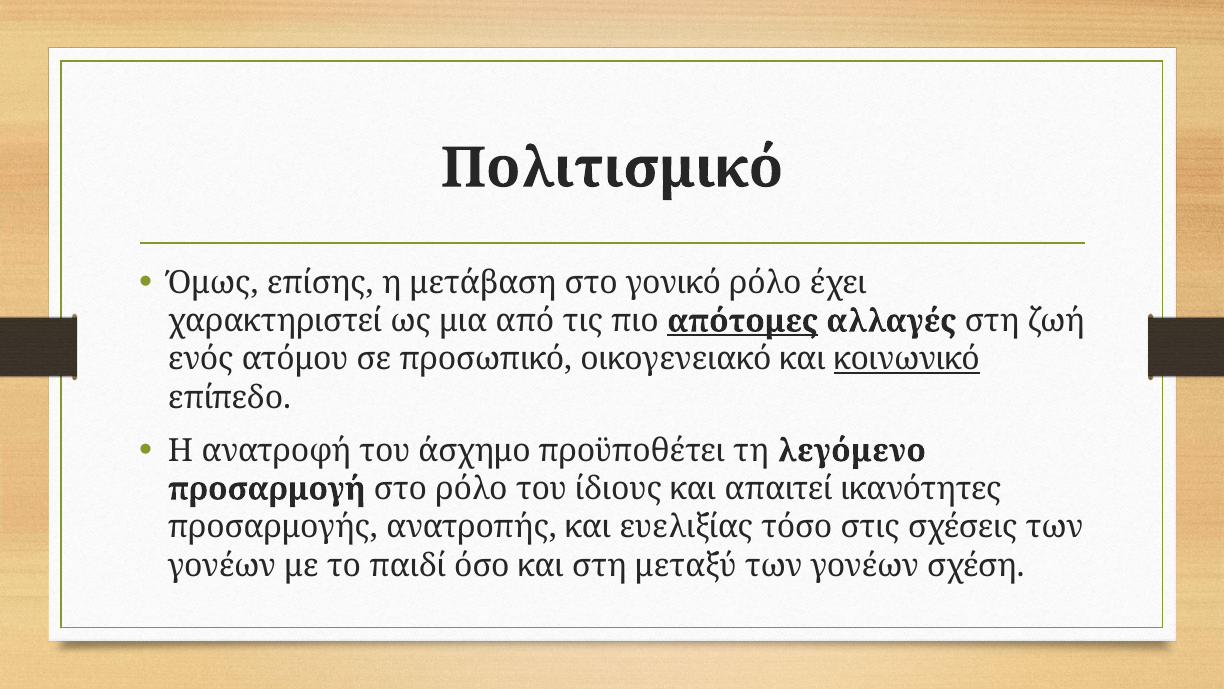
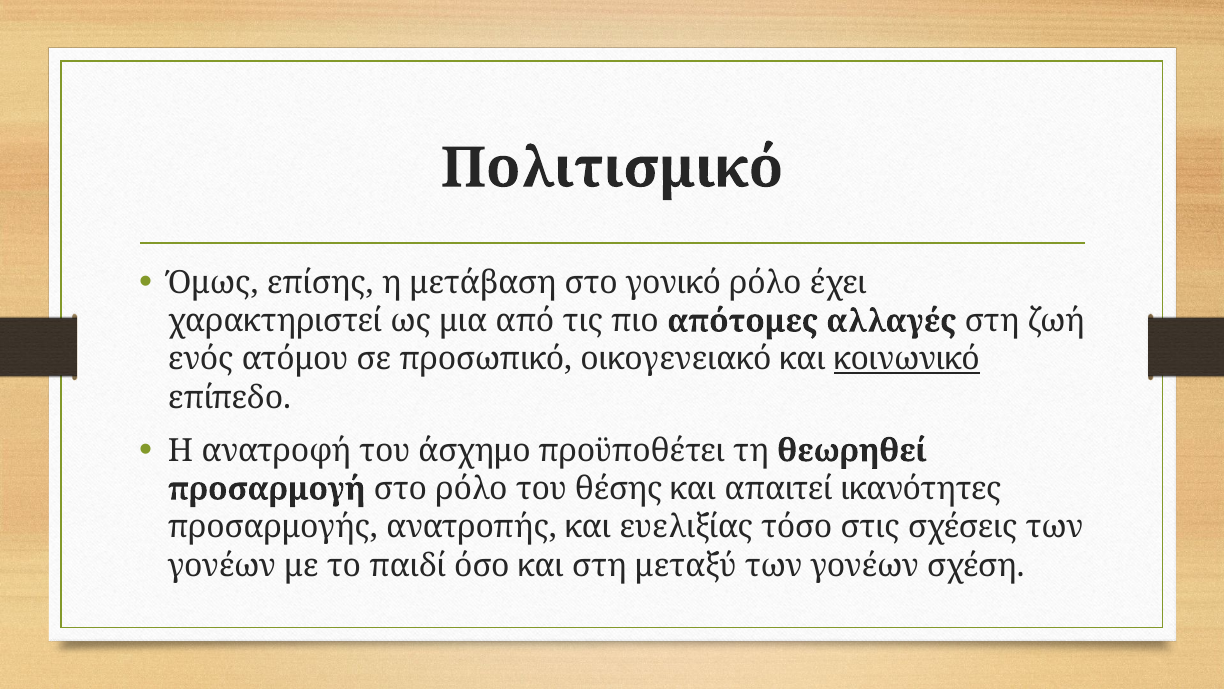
απότομες underline: present -> none
λεγόμενο: λεγόμενο -> θεωρηθεί
ίδιους: ίδιους -> θέσης
